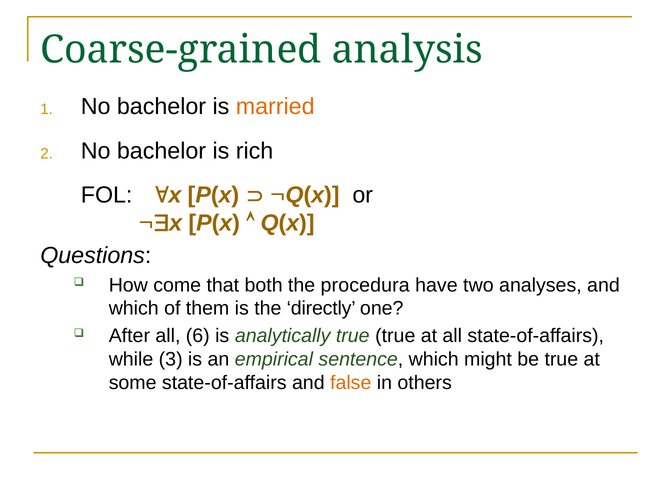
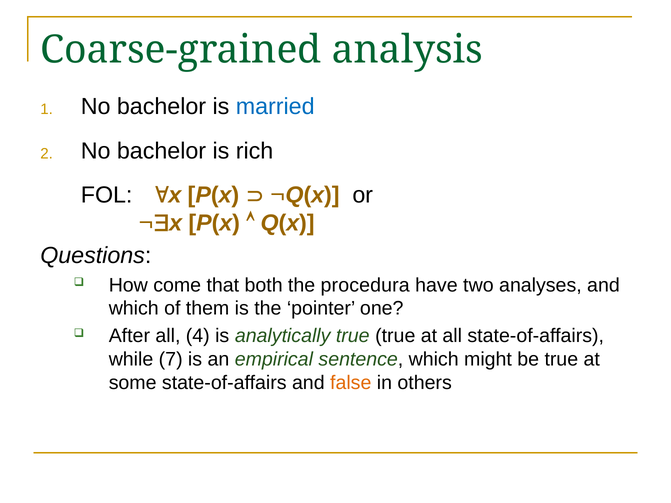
married colour: orange -> blue
directly: directly -> pointer
6: 6 -> 4
3: 3 -> 7
